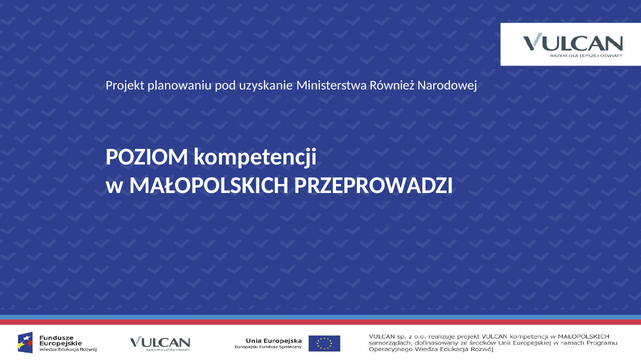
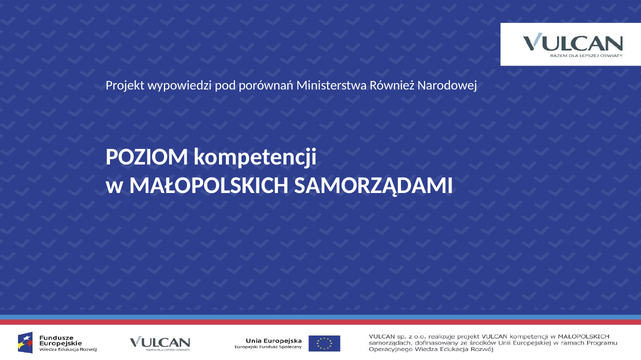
planowaniu: planowaniu -> wypowiedzi
uzyskanie: uzyskanie -> porównań
PRZEPROWADZI: PRZEPROWADZI -> SAMORZĄDAMI
